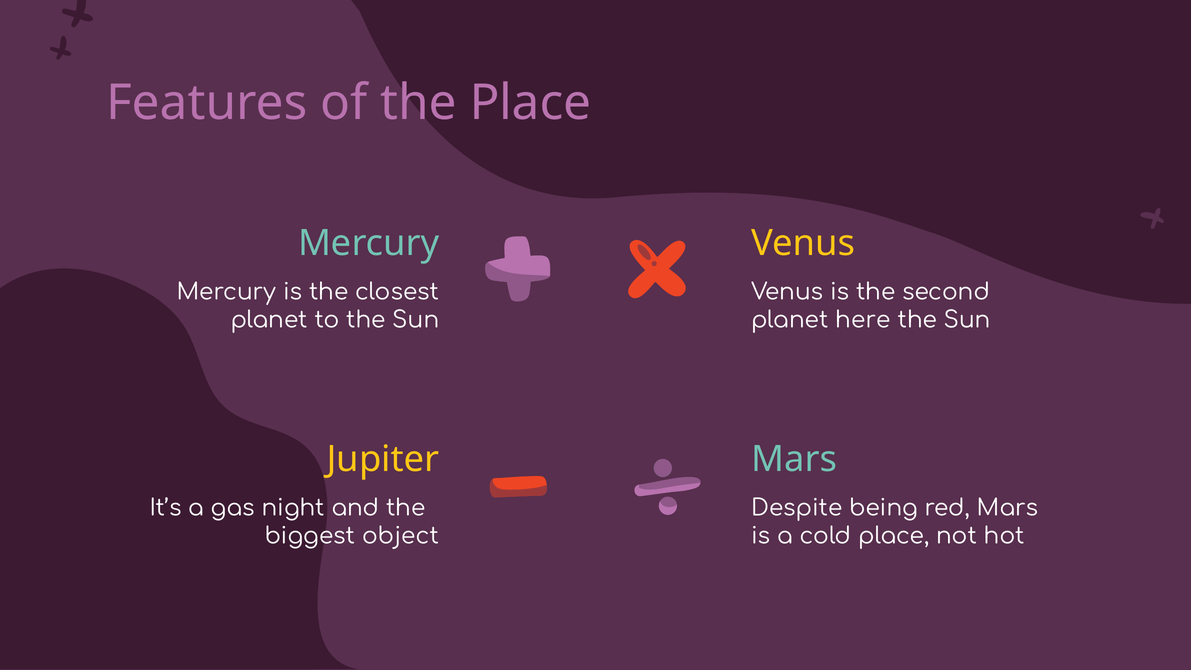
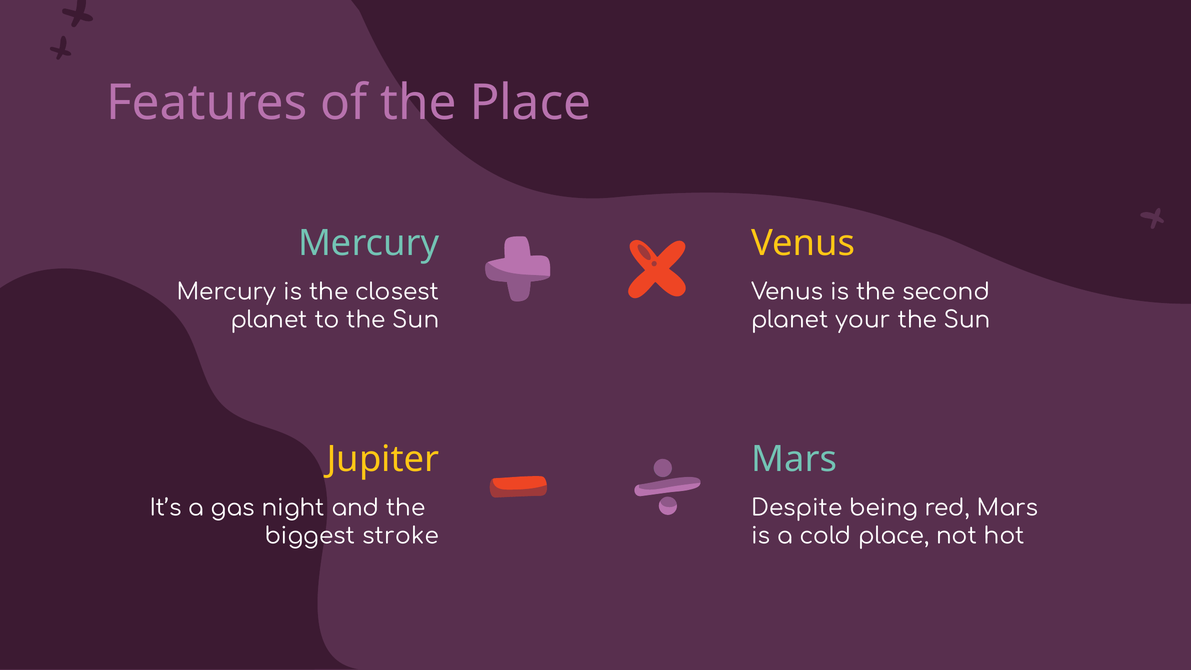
here: here -> your
object: object -> stroke
